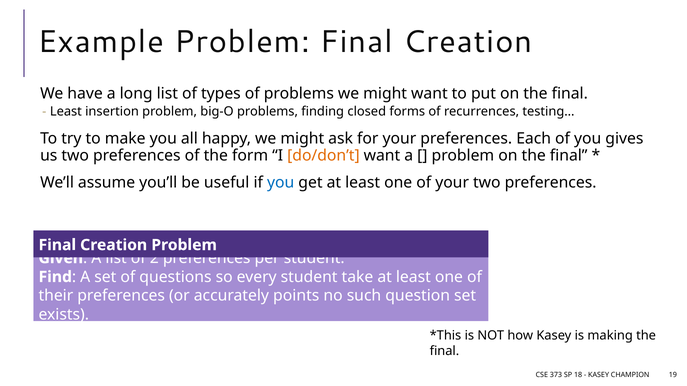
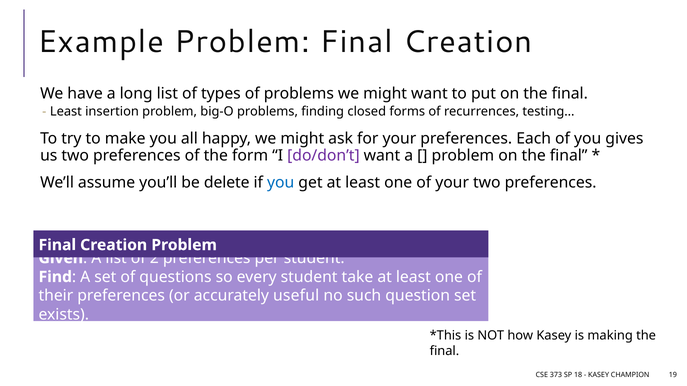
do/don’t colour: orange -> purple
useful: useful -> delete
points: points -> useful
